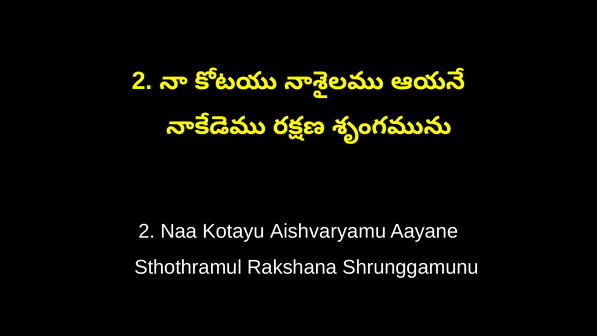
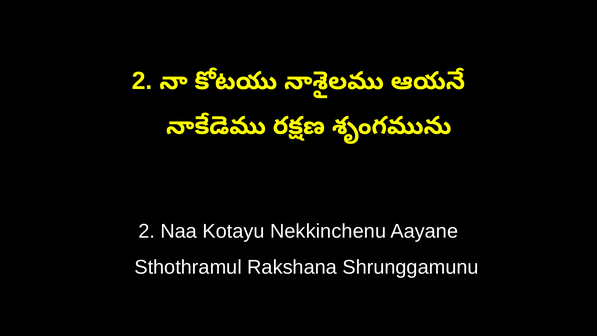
Aishvaryamu: Aishvaryamu -> Nekkinchenu
